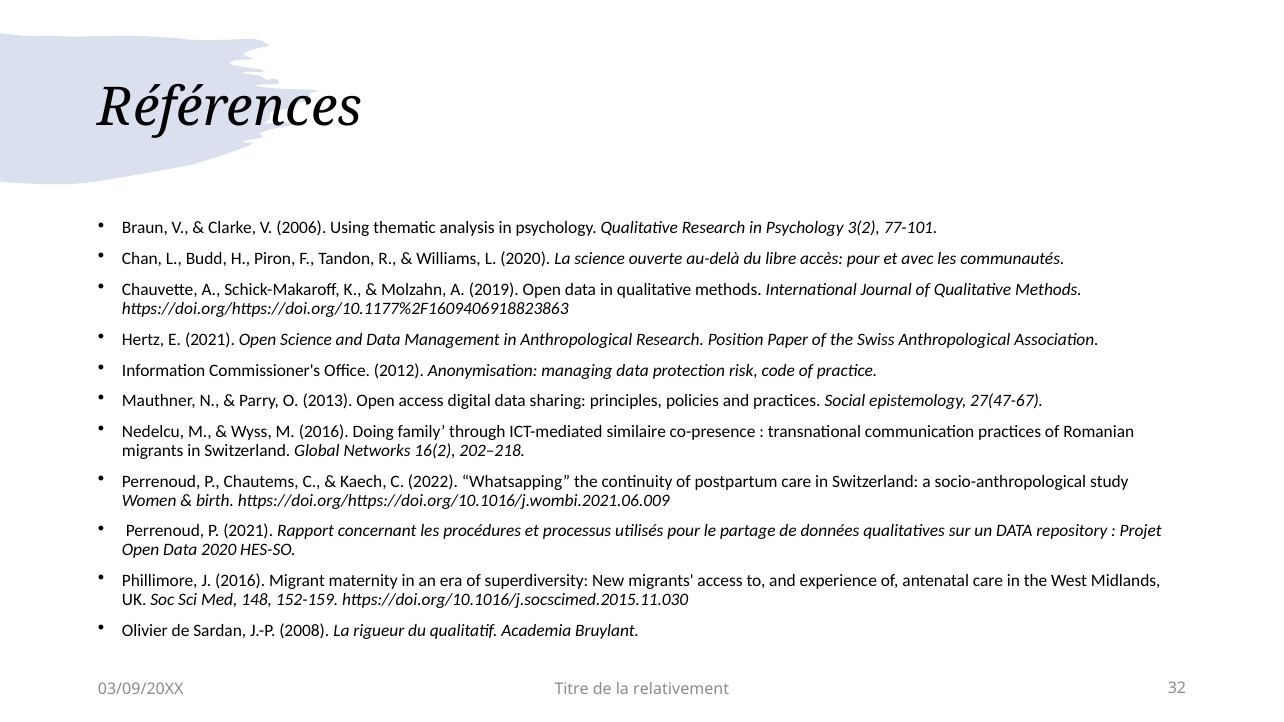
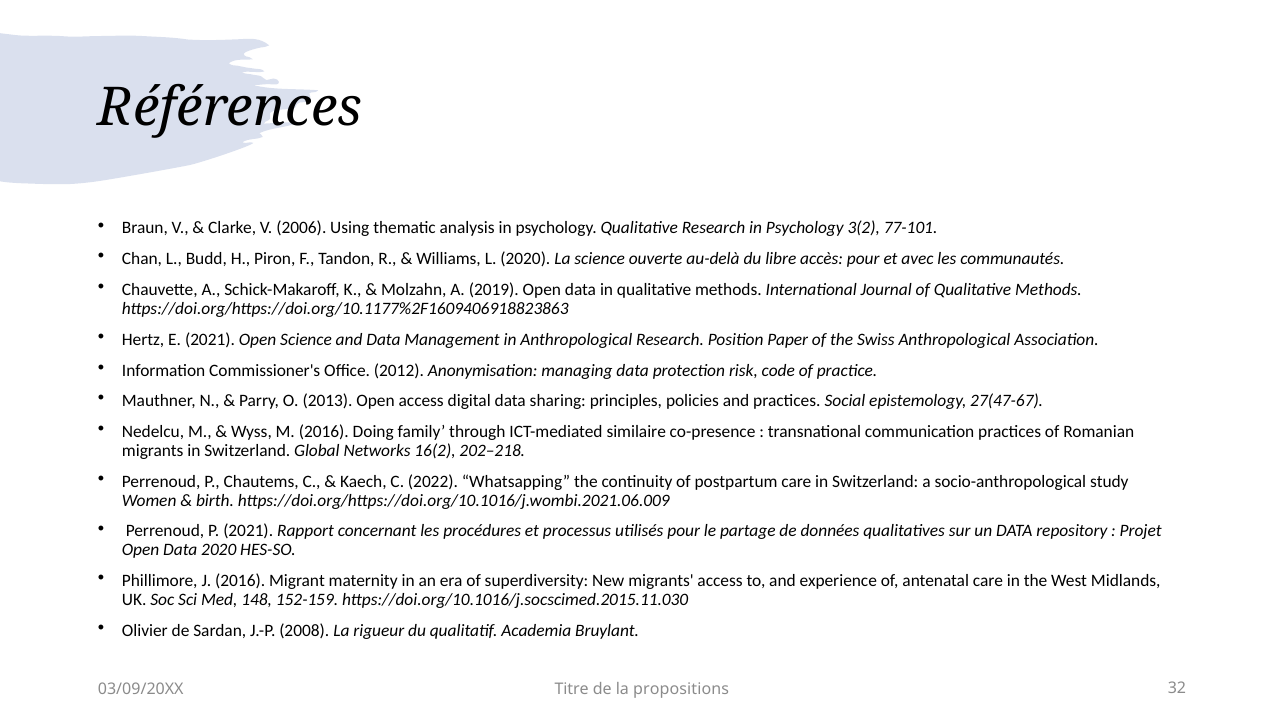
relativement: relativement -> propositions
